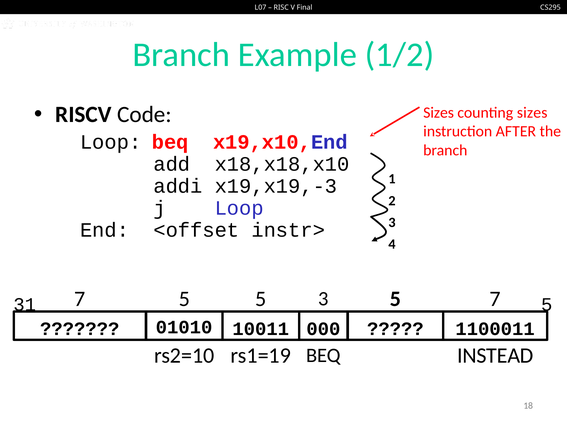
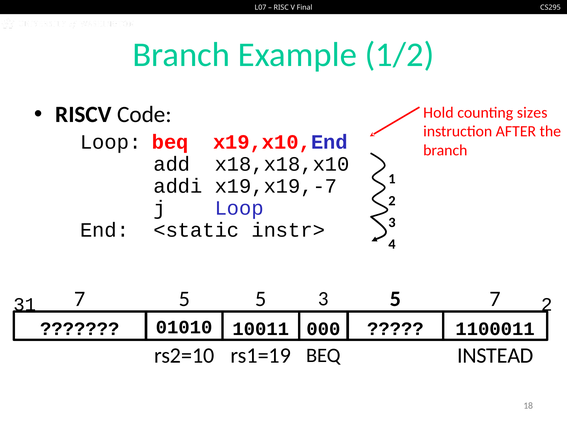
Sizes at (439, 113): Sizes -> Hold
x19,x19,-3: x19,x19,-3 -> x19,x19,-7
<offset: <offset -> <static
31 5: 5 -> 2
